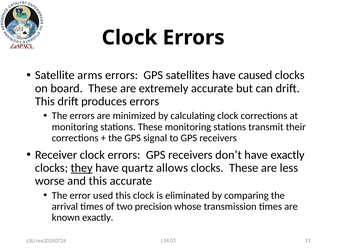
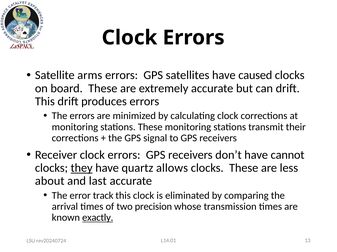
have exactly: exactly -> cannot
worse: worse -> about
and this: this -> last
used: used -> track
exactly at (98, 218) underline: none -> present
